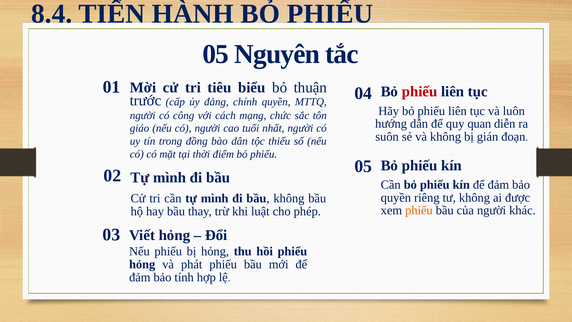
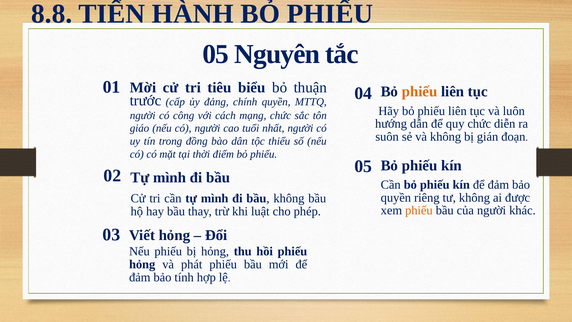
8.4: 8.4 -> 8.8
phiếu at (420, 92) colour: red -> orange
quy quan: quan -> chức
